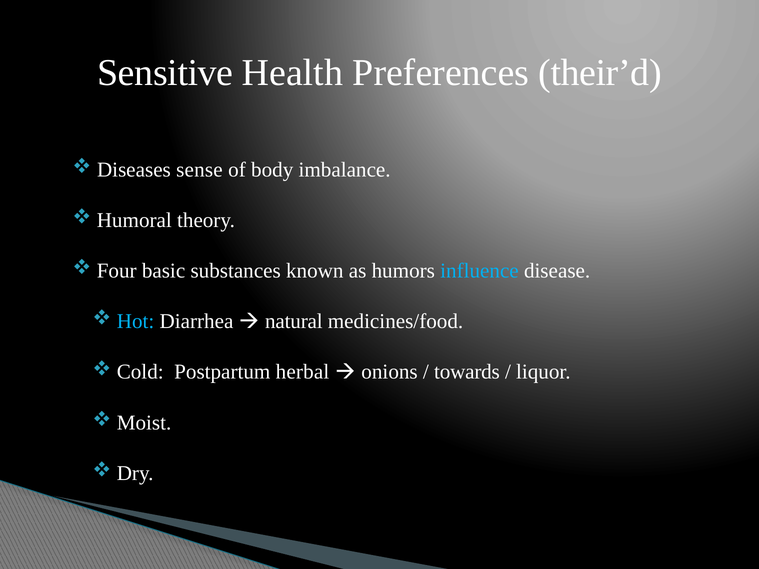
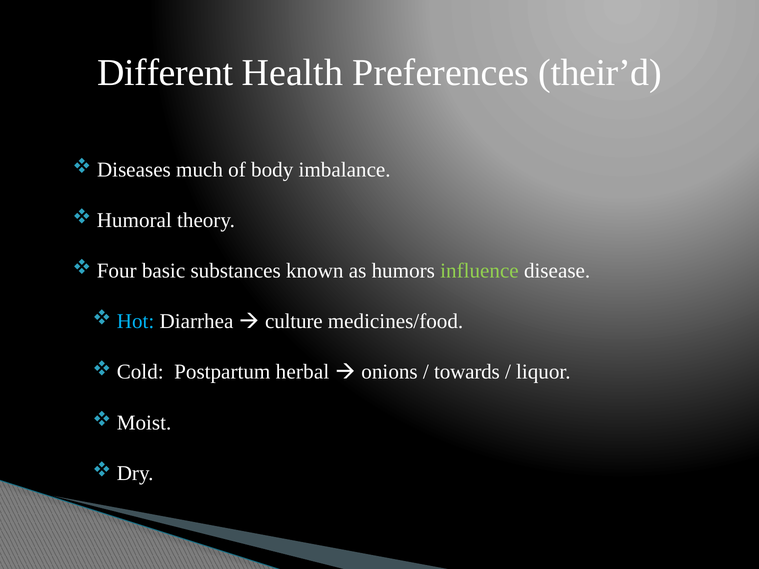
Sensitive: Sensitive -> Different
sense: sense -> much
influence colour: light blue -> light green
natural: natural -> culture
